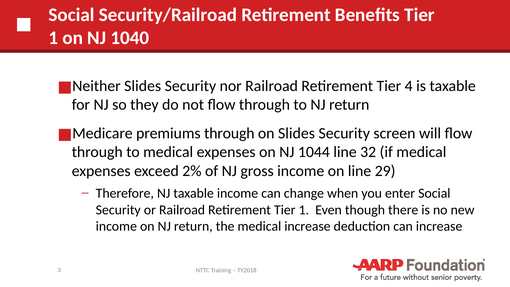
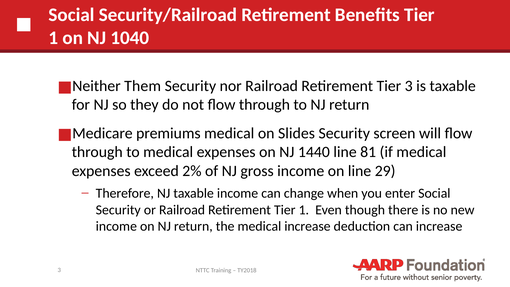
Slides at (143, 86): Slides -> Them
Tier 4: 4 -> 3
premiums through: through -> medical
1044: 1044 -> 1440
32: 32 -> 81
